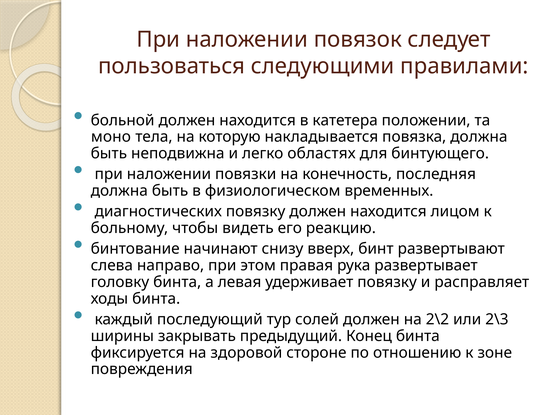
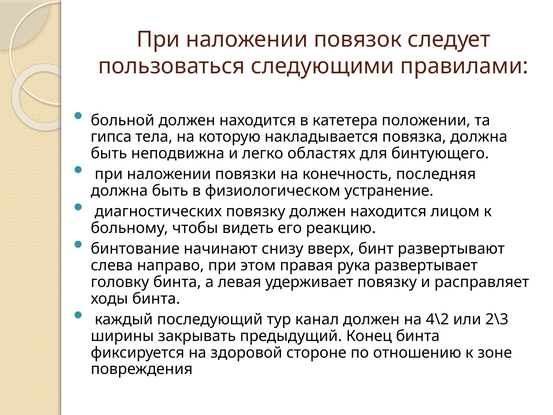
моно: моно -> гипса
временных: временных -> устранение
солей: солей -> канал
2\2: 2\2 -> 4\2
